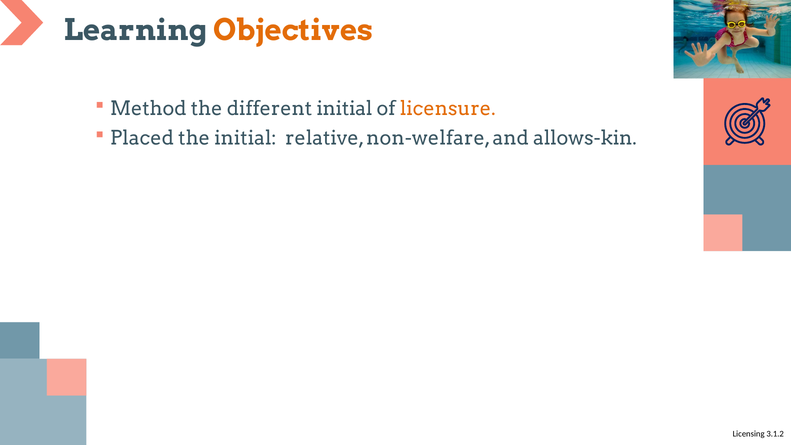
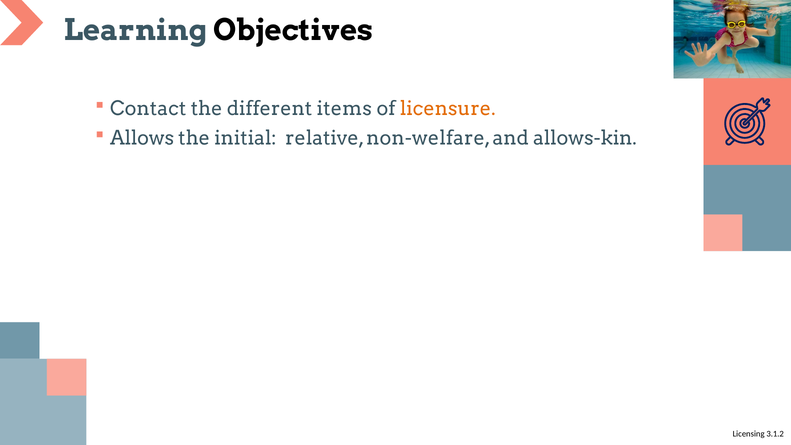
Objectives colour: orange -> black
Method: Method -> Contact
different initial: initial -> items
Placed: Placed -> Allows
